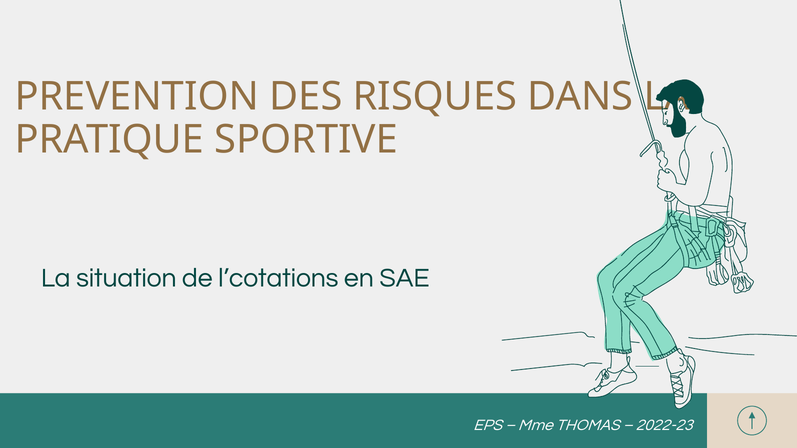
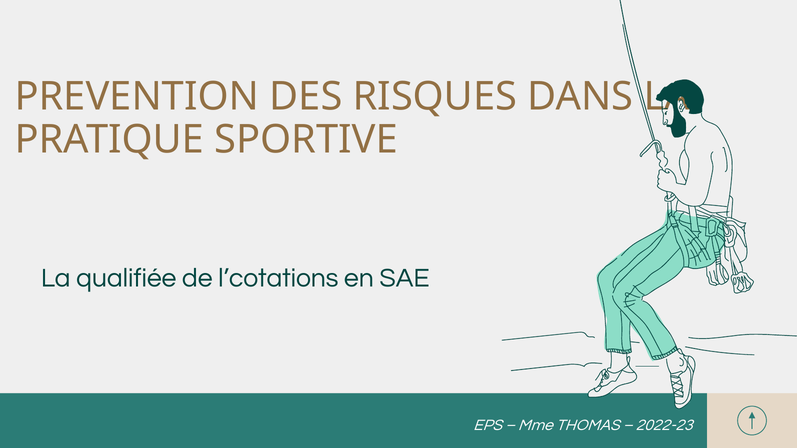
situation: situation -> qualifiée
